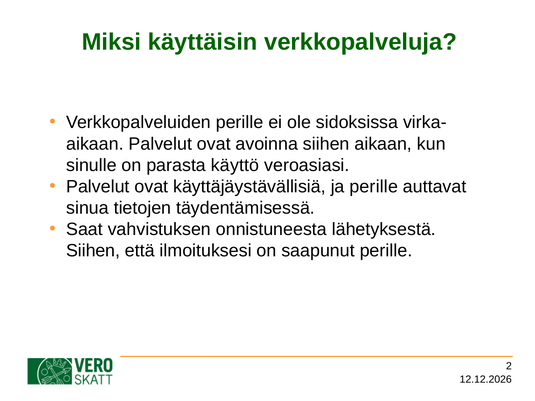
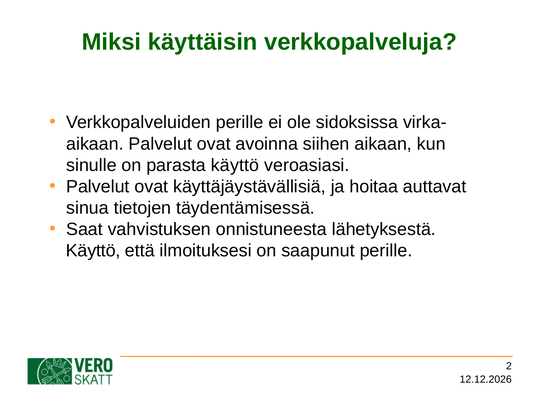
ja perille: perille -> hoitaa
Siihen at (93, 251): Siihen -> Käyttö
